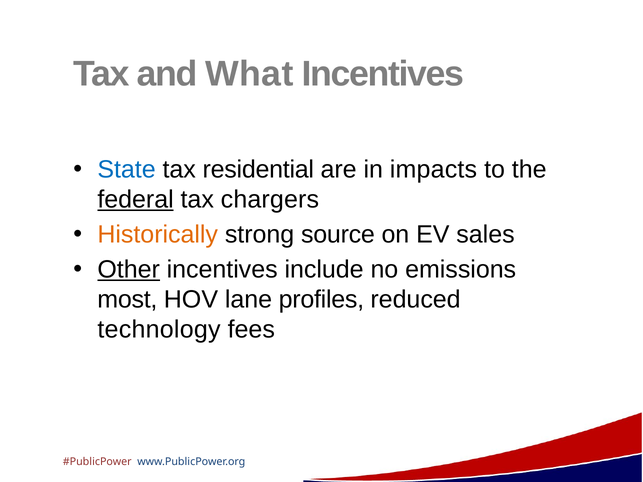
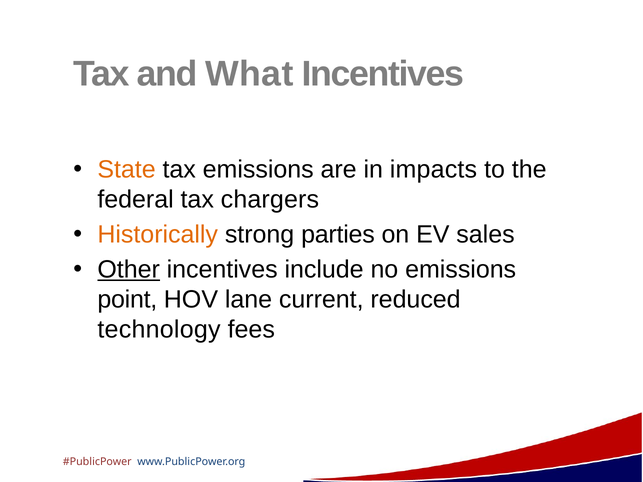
State colour: blue -> orange
tax residential: residential -> emissions
federal underline: present -> none
source: source -> parties
most: most -> point
profiles: profiles -> current
